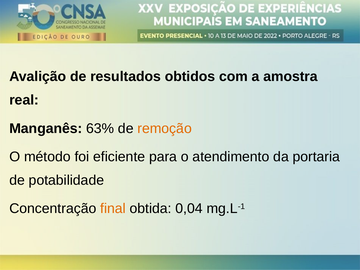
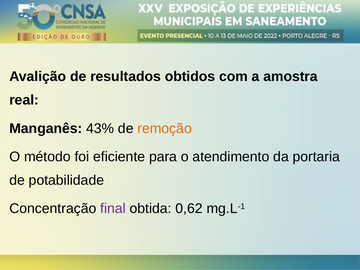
63%: 63% -> 43%
final colour: orange -> purple
0,04: 0,04 -> 0,62
